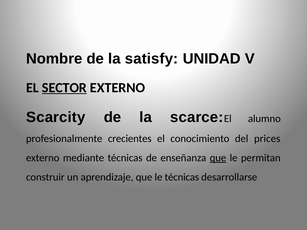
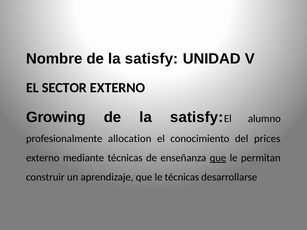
SECTOR underline: present -> none
Scarcity: Scarcity -> Growing
scarce at (197, 117): scarce -> satisfy
crecientes: crecientes -> allocation
